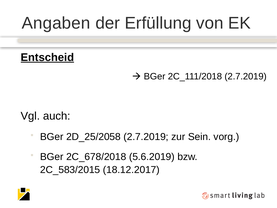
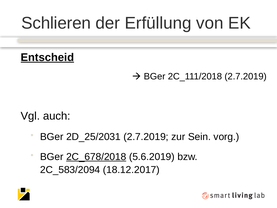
Angaben: Angaben -> Schlieren
2D_25/2058: 2D_25/2058 -> 2D_25/2031
2C_678/2018 underline: none -> present
2C_583/2015: 2C_583/2015 -> 2C_583/2094
